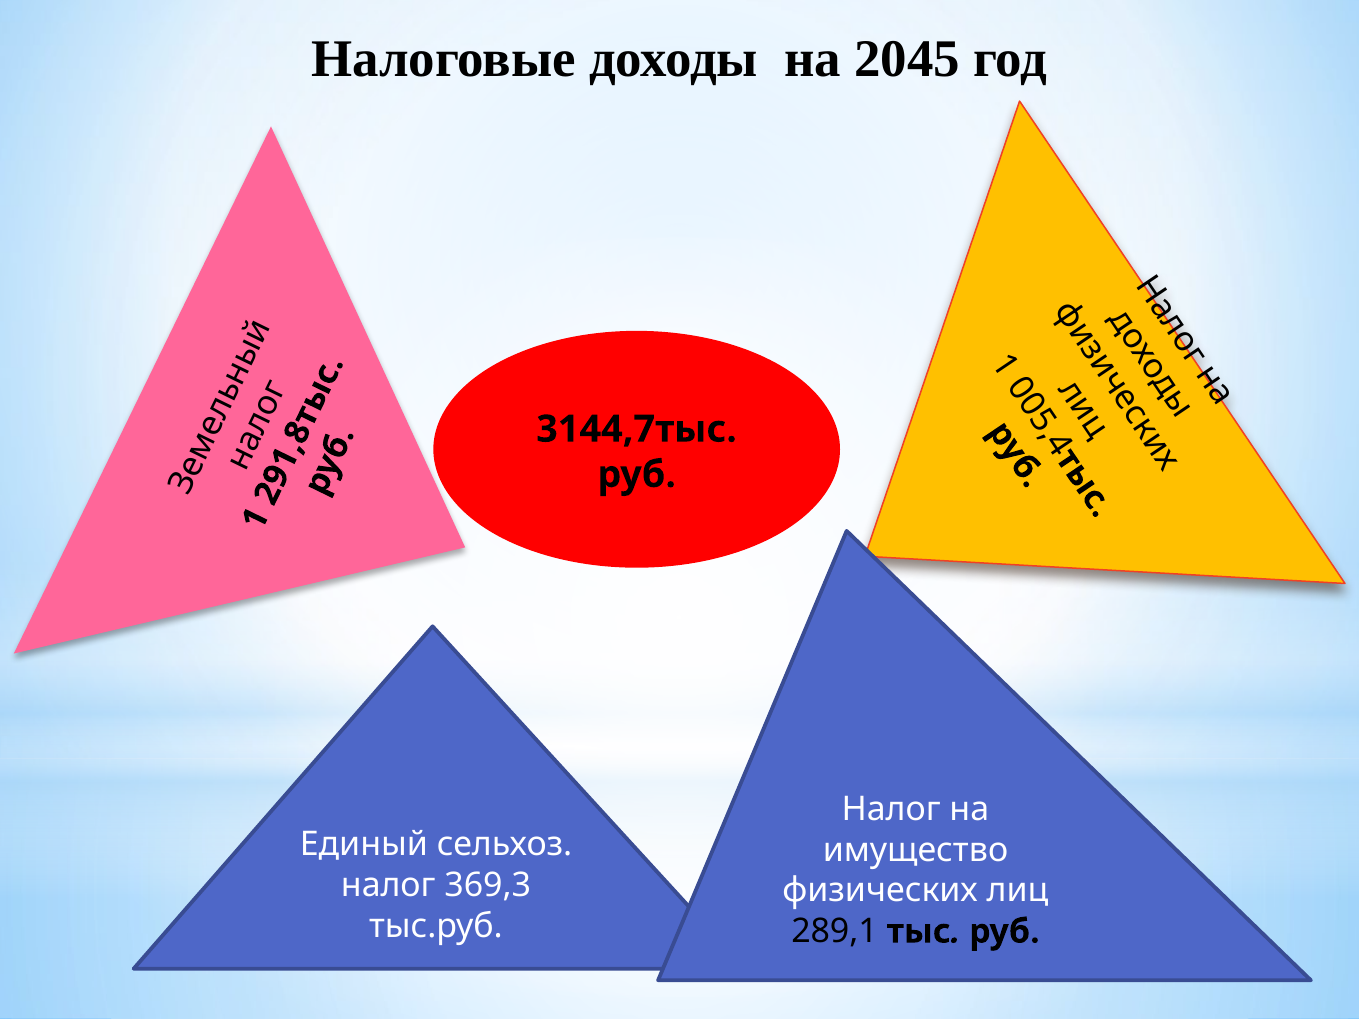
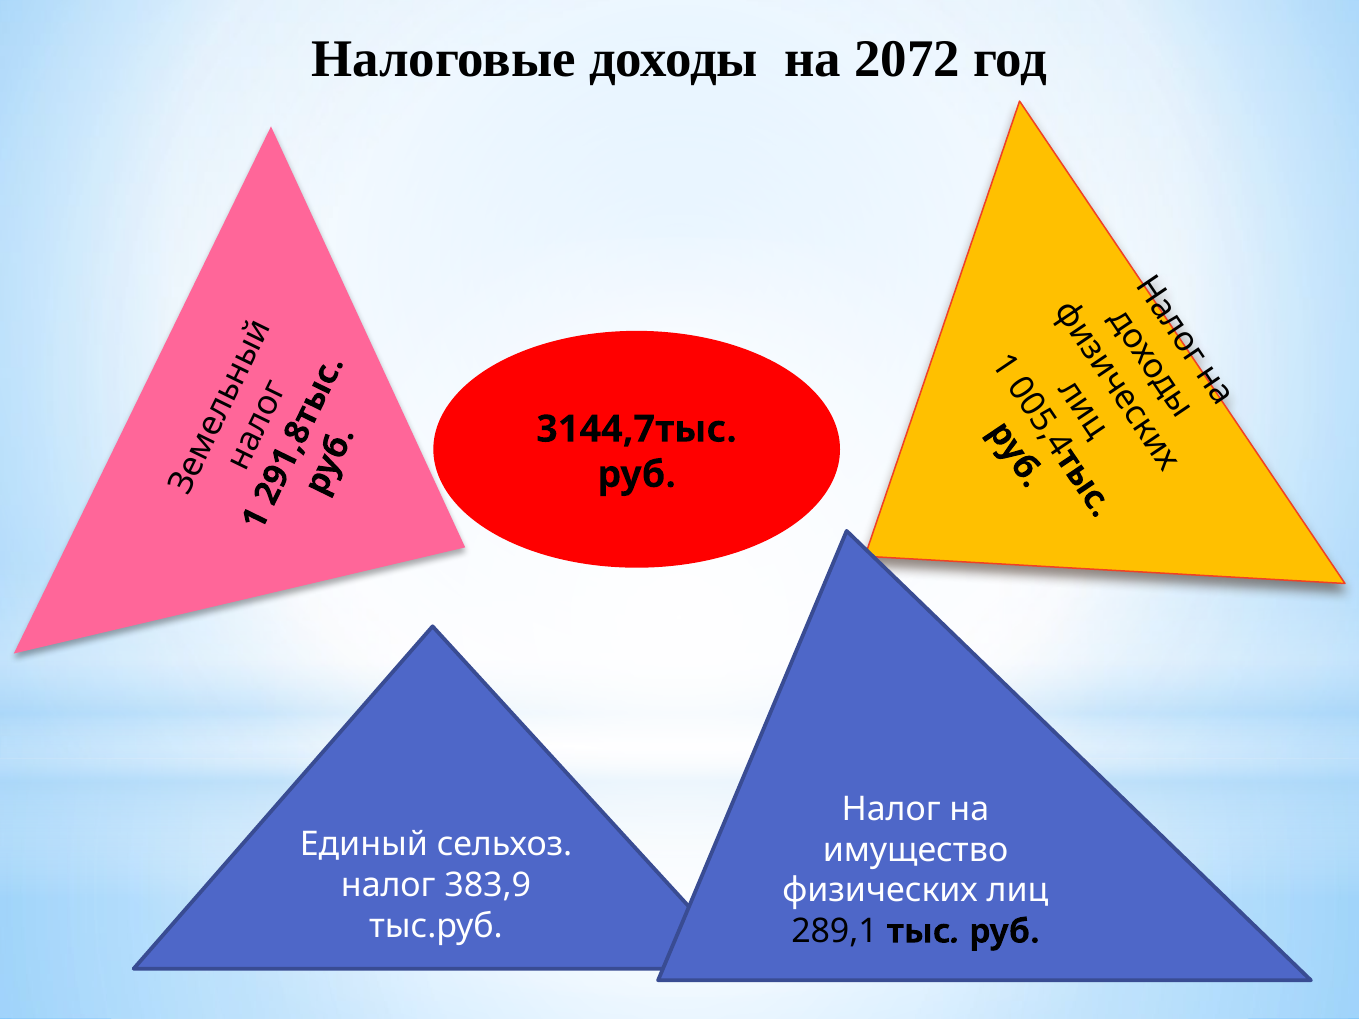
2045: 2045 -> 2072
369,3: 369,3 -> 383,9
